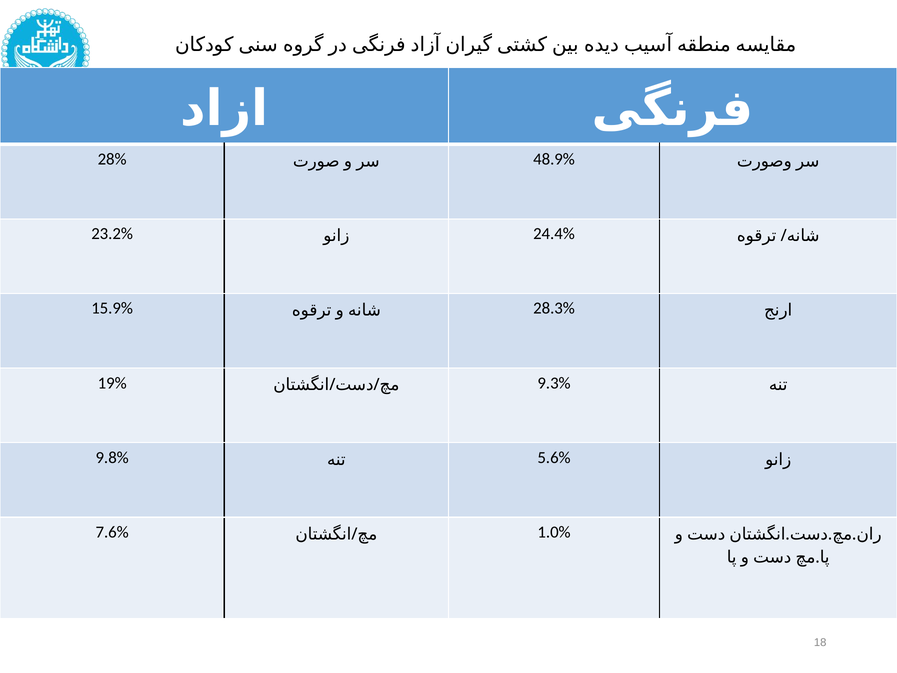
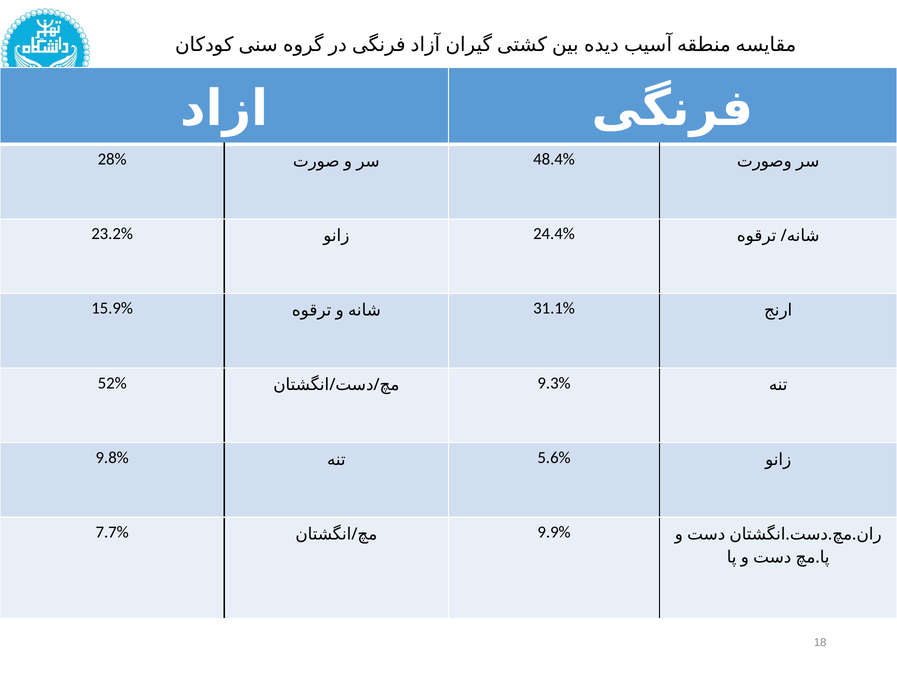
48.9%: 48.9% -> 48.4%
28.3%: 28.3% -> 31.1%
19%: 19% -> 52%
7.6%: 7.6% -> 7.7%
1.0%: 1.0% -> 9.9%
